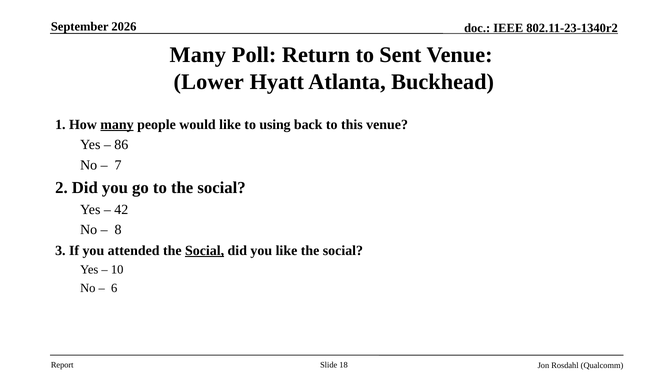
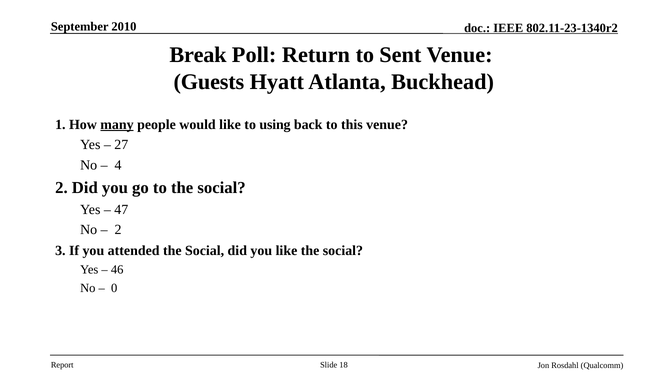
2026: 2026 -> 2010
Many at (198, 55): Many -> Break
Lower: Lower -> Guests
86: 86 -> 27
7: 7 -> 4
42: 42 -> 47
8 at (118, 230): 8 -> 2
Social at (205, 250) underline: present -> none
10: 10 -> 46
6: 6 -> 0
